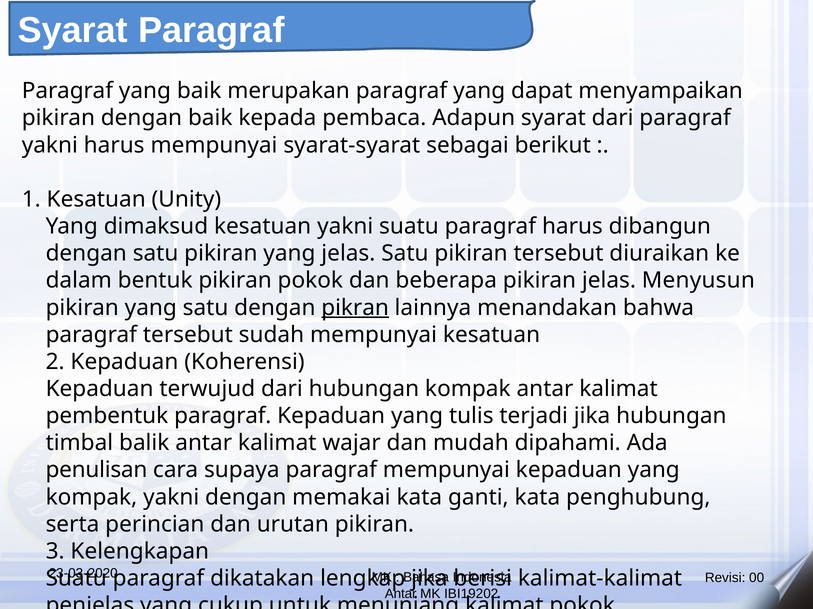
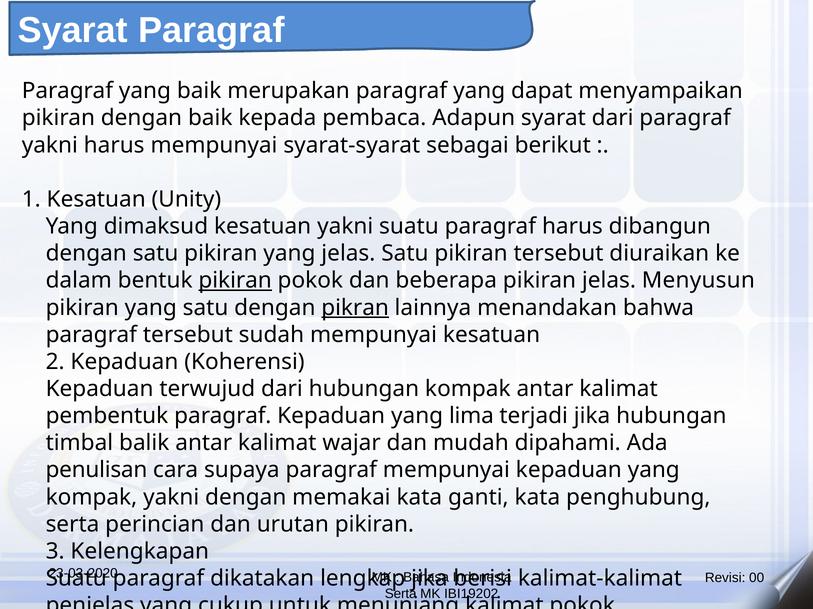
pikiran at (235, 281) underline: none -> present
tulis: tulis -> lima
Antar at (401, 594): Antar -> Serta
